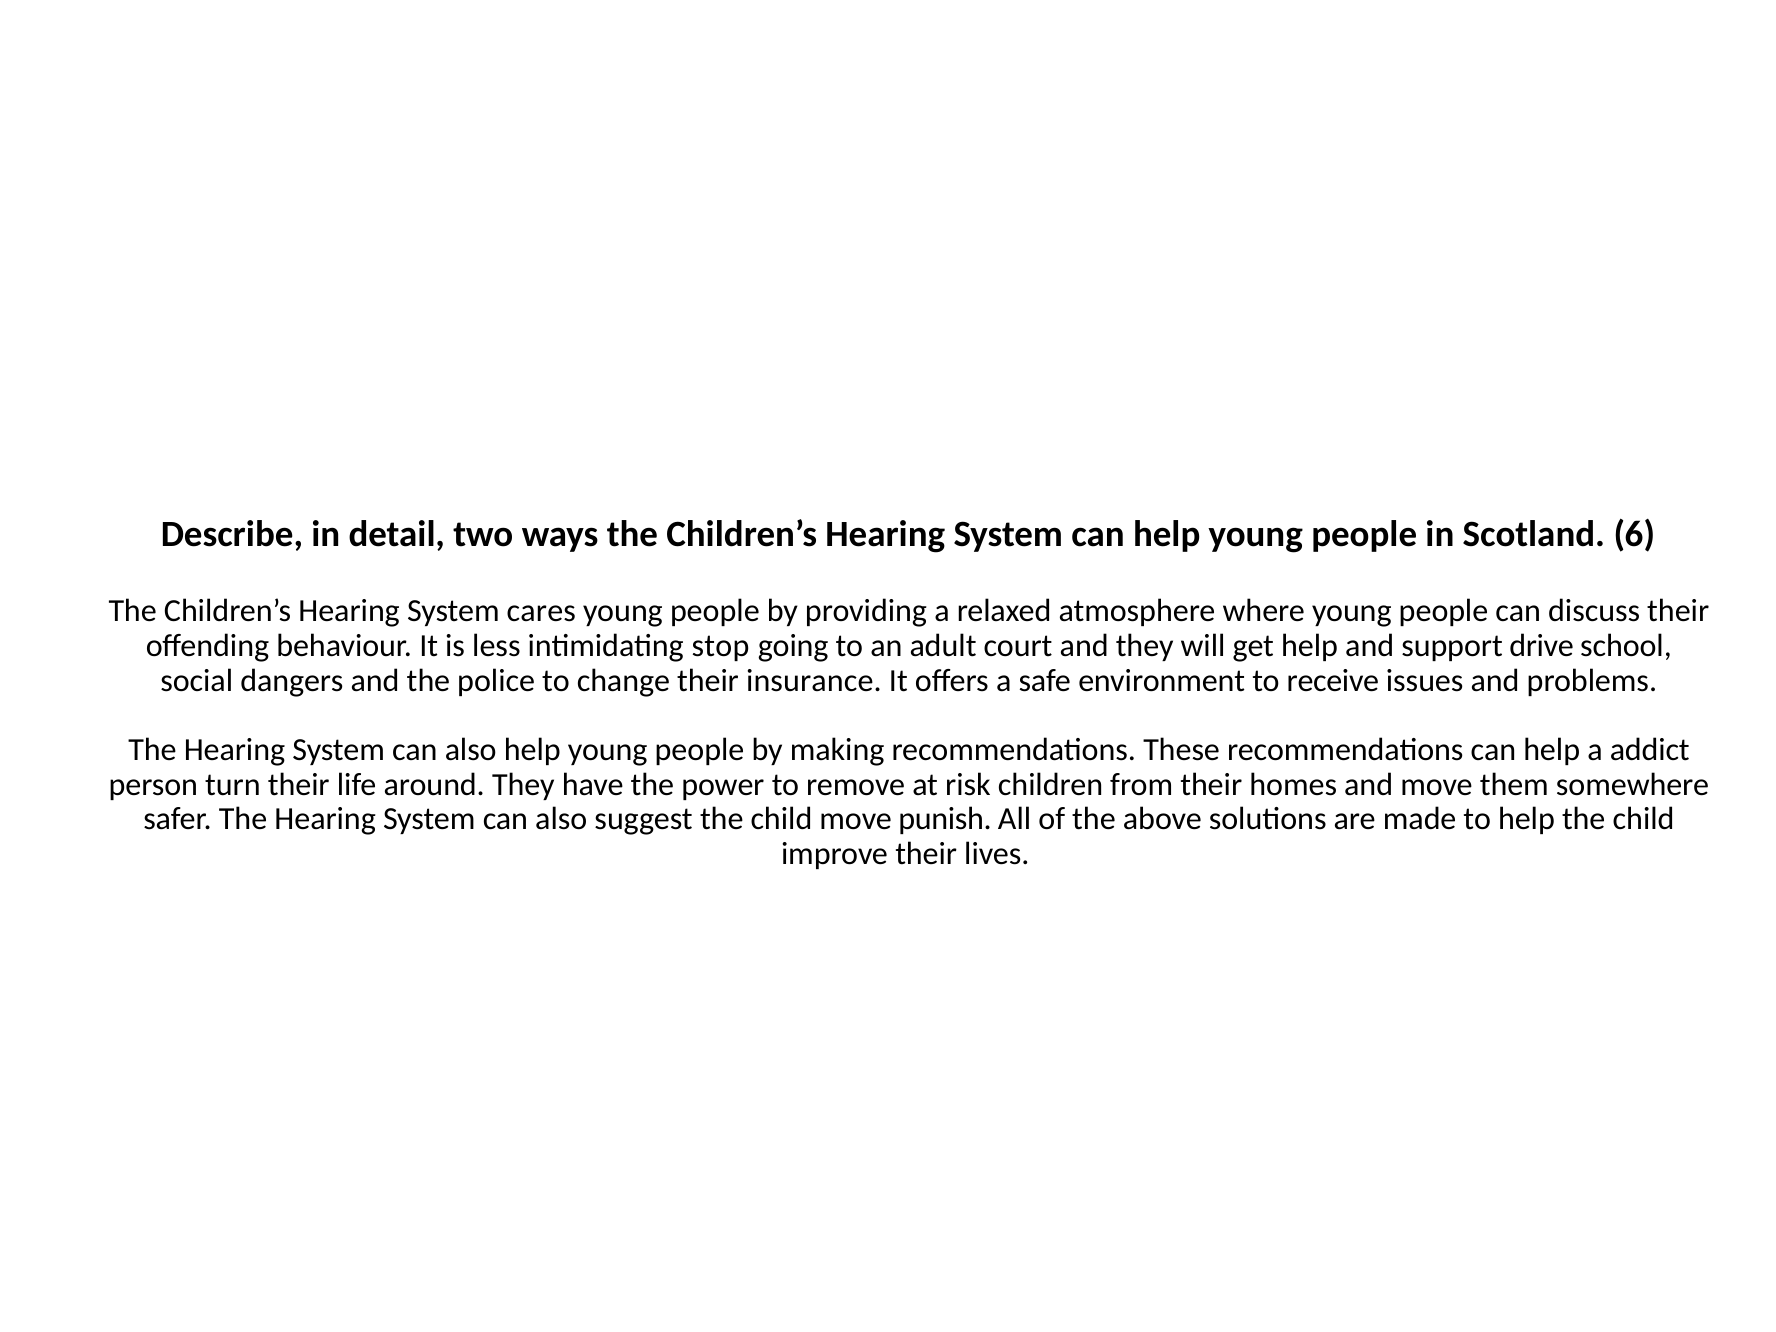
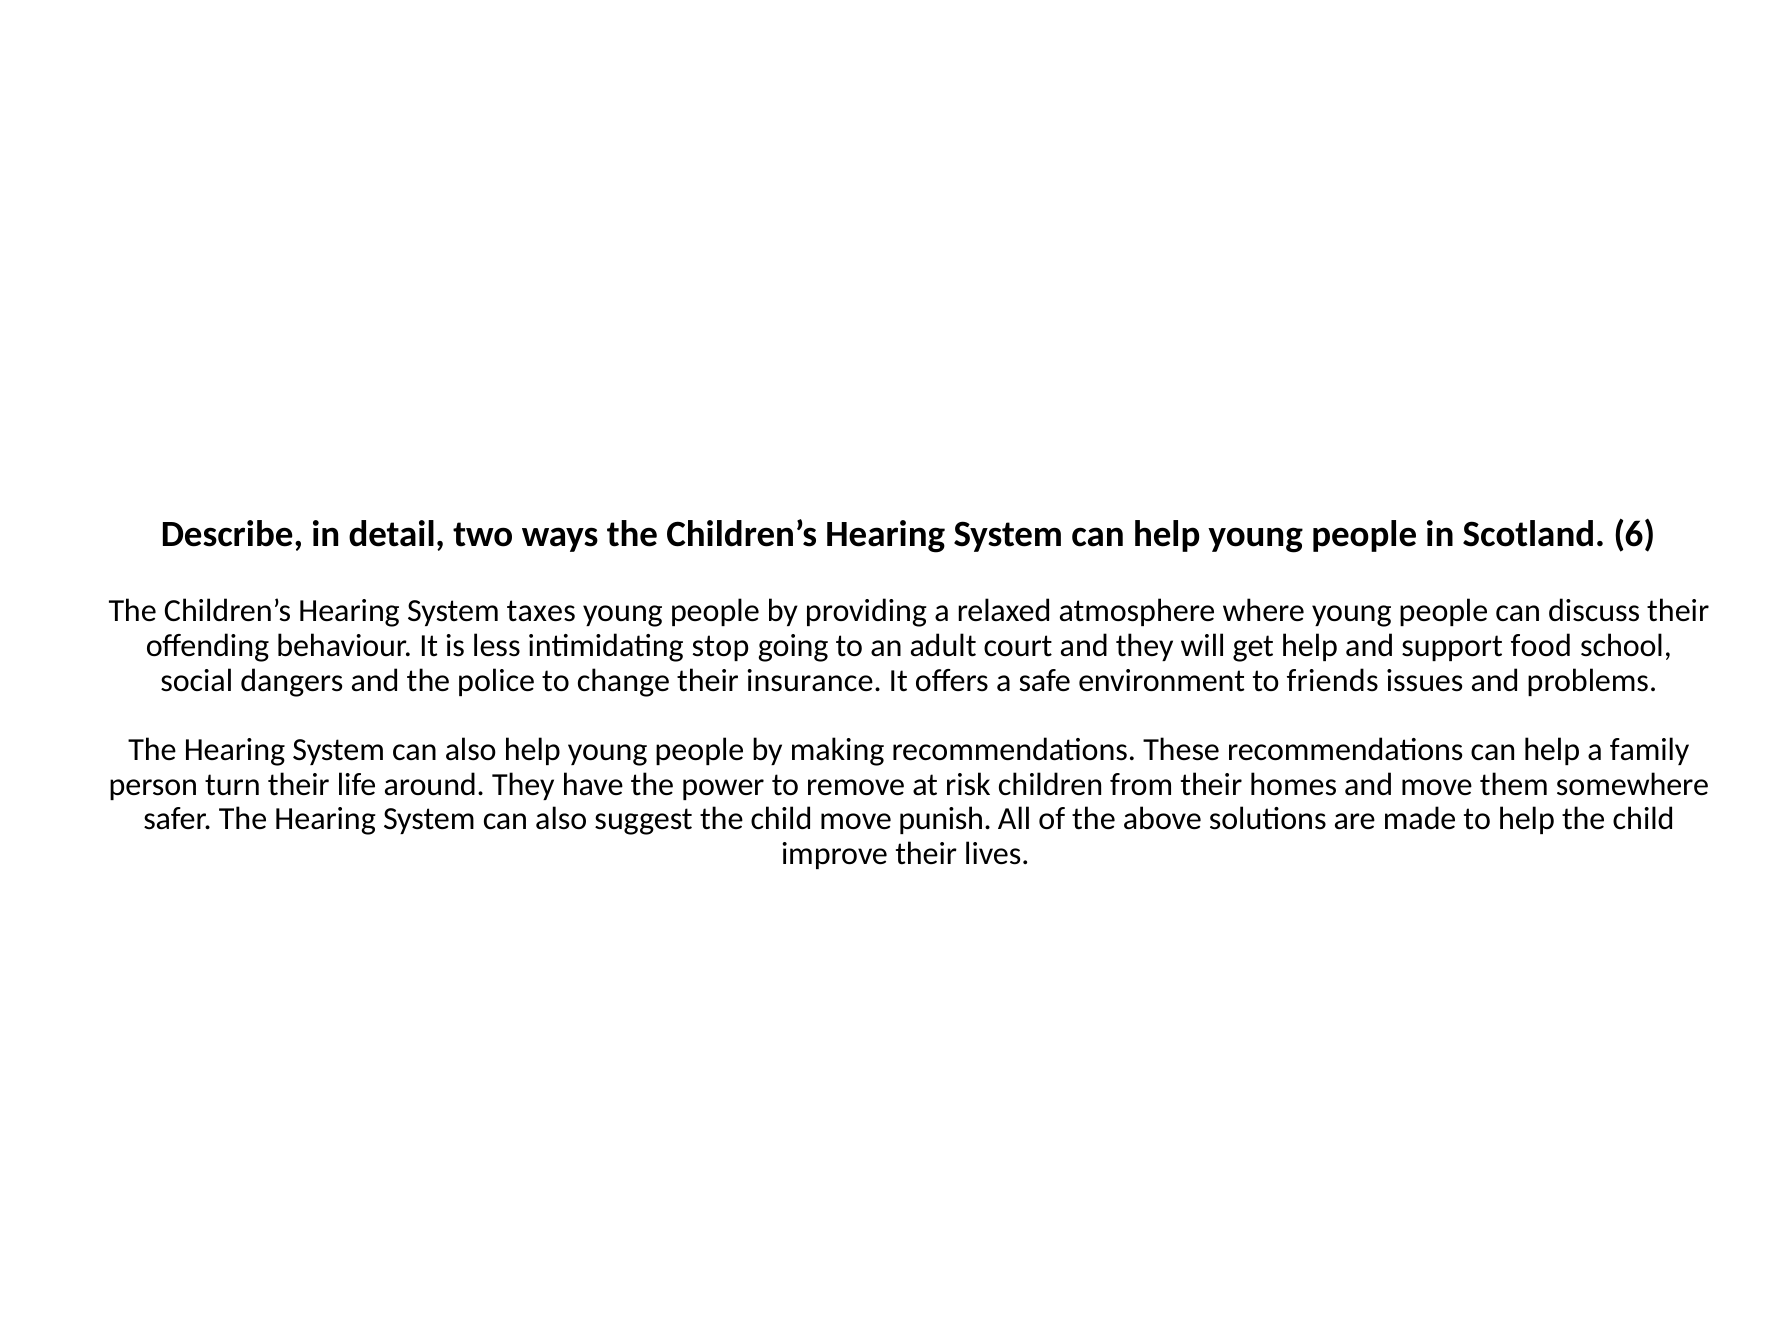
cares: cares -> taxes
drive: drive -> food
receive: receive -> friends
addict: addict -> family
